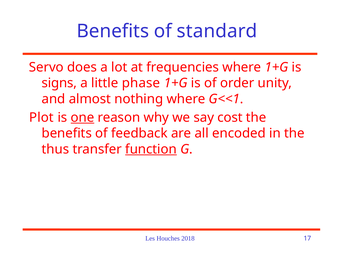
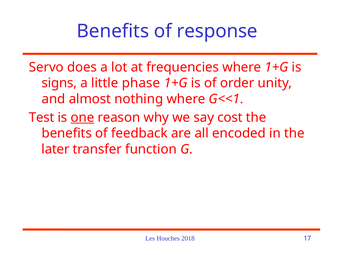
standard: standard -> response
Plot: Plot -> Test
thus: thus -> later
function underline: present -> none
